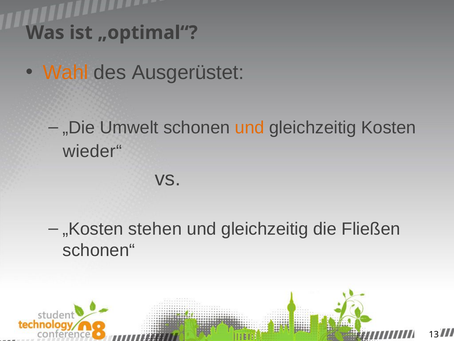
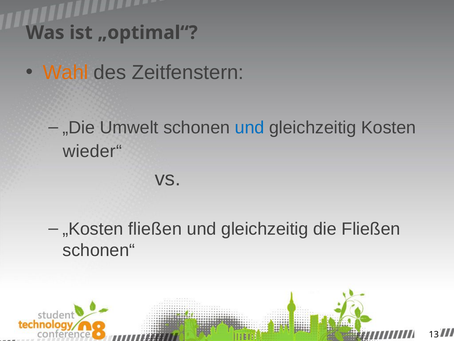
Ausgerüstet: Ausgerüstet -> Zeitfenstern
und at (250, 127) colour: orange -> blue
stehen at (155, 229): stehen -> fließen
